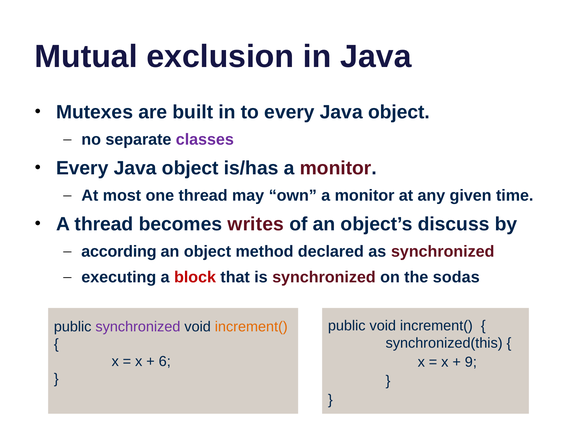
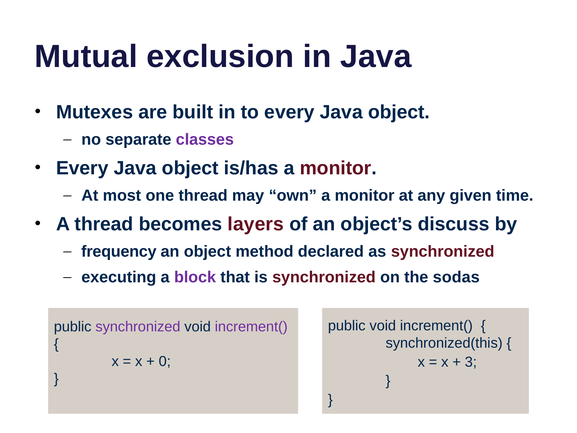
writes: writes -> layers
according: according -> frequency
block colour: red -> purple
increment( at (251, 327) colour: orange -> purple
6: 6 -> 0
9: 9 -> 3
